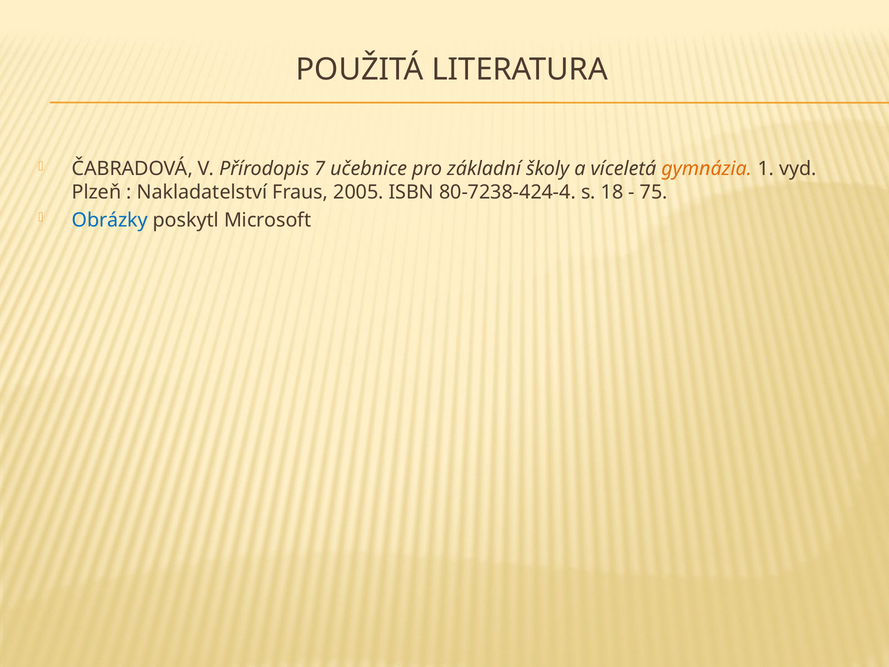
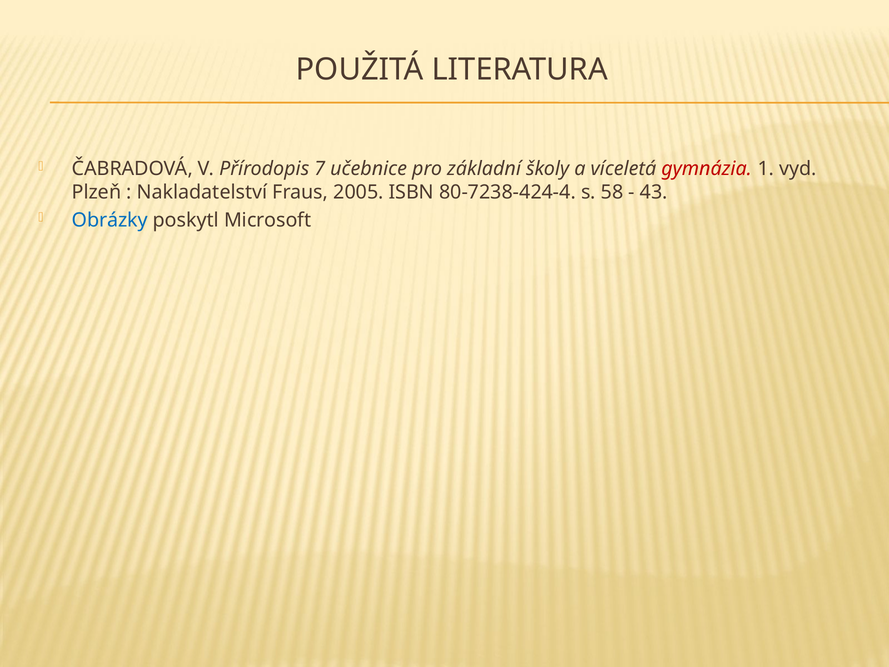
gymnázia colour: orange -> red
18: 18 -> 58
75: 75 -> 43
